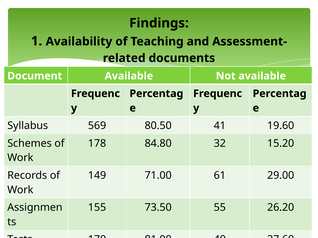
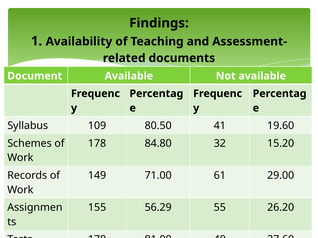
569: 569 -> 109
73.50: 73.50 -> 56.29
